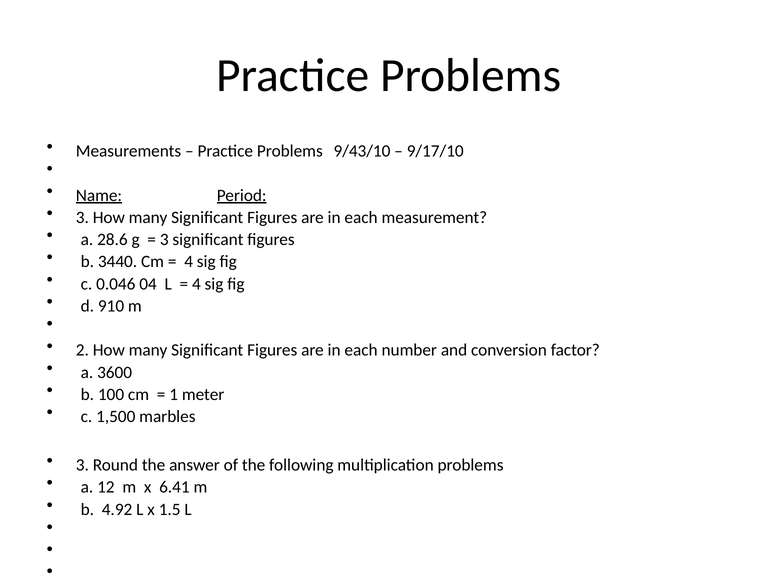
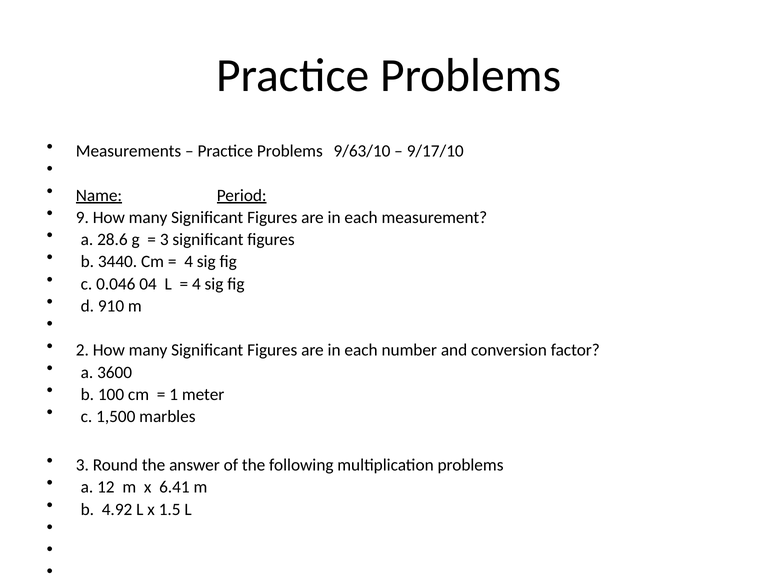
9/43/10: 9/43/10 -> 9/63/10
3 at (82, 217): 3 -> 9
